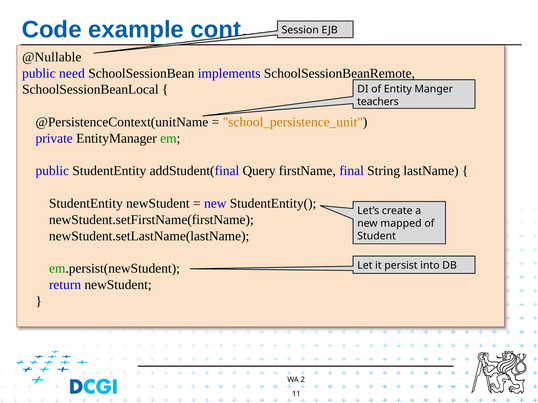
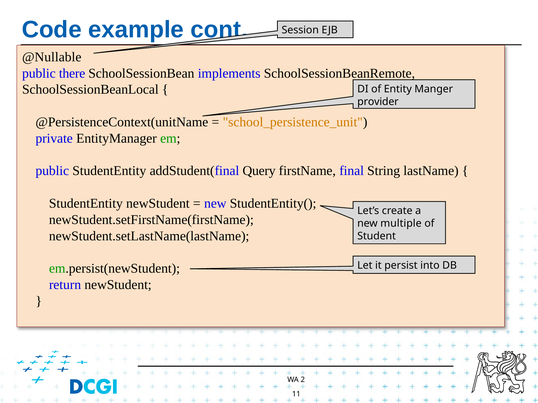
need: need -> there
teachers: teachers -> provider
mapped: mapped -> multiple
